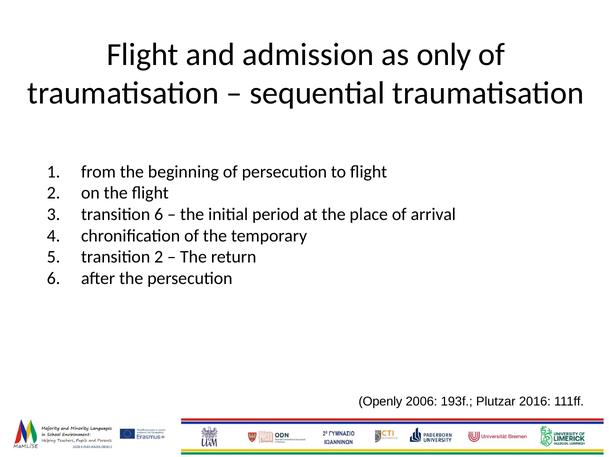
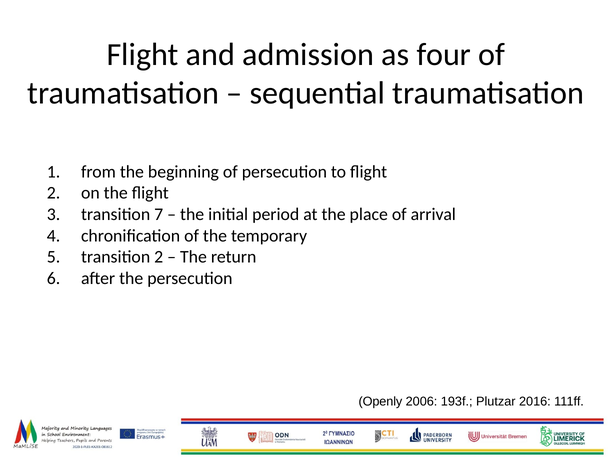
only: only -> four
transition 6: 6 -> 7
